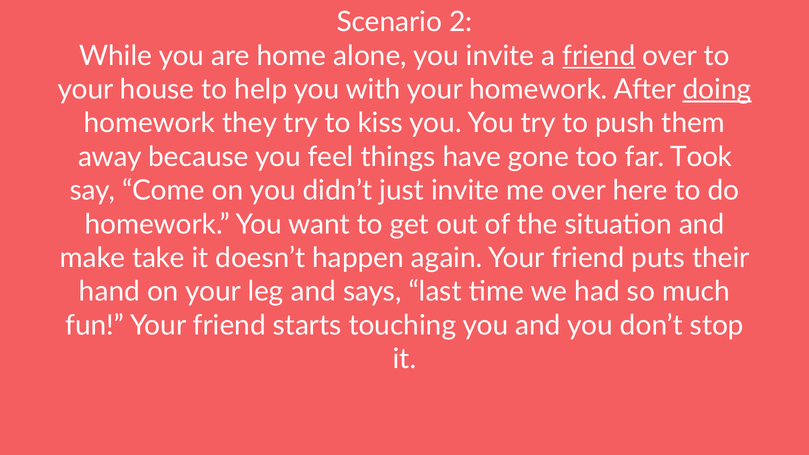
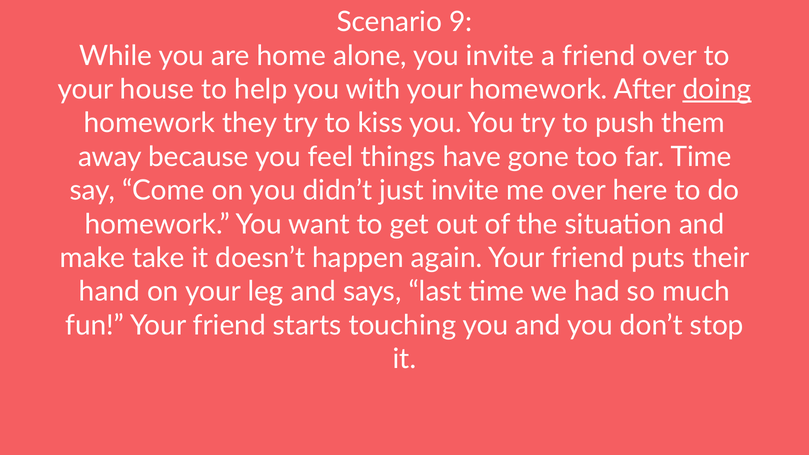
2: 2 -> 9
friend at (599, 56) underline: present -> none
far Took: Took -> Time
